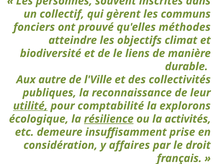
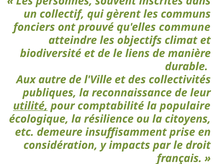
méthodes: méthodes -> commune
explorons: explorons -> populaire
résilience underline: present -> none
activités: activités -> citoyens
affaires: affaires -> impacts
